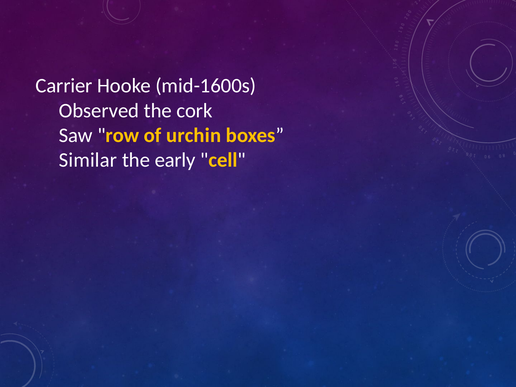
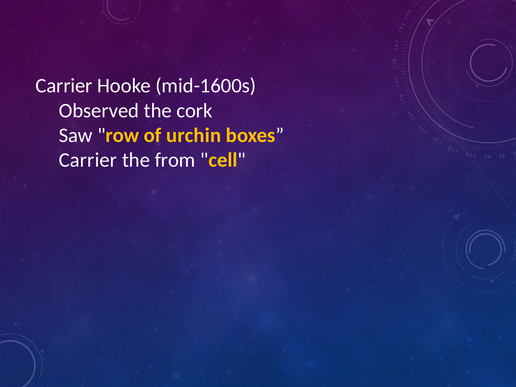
Similar at (88, 160): Similar -> Carrier
early: early -> from
